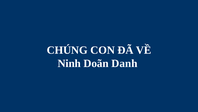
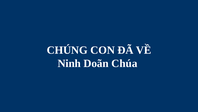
Danh: Danh -> Chúa
